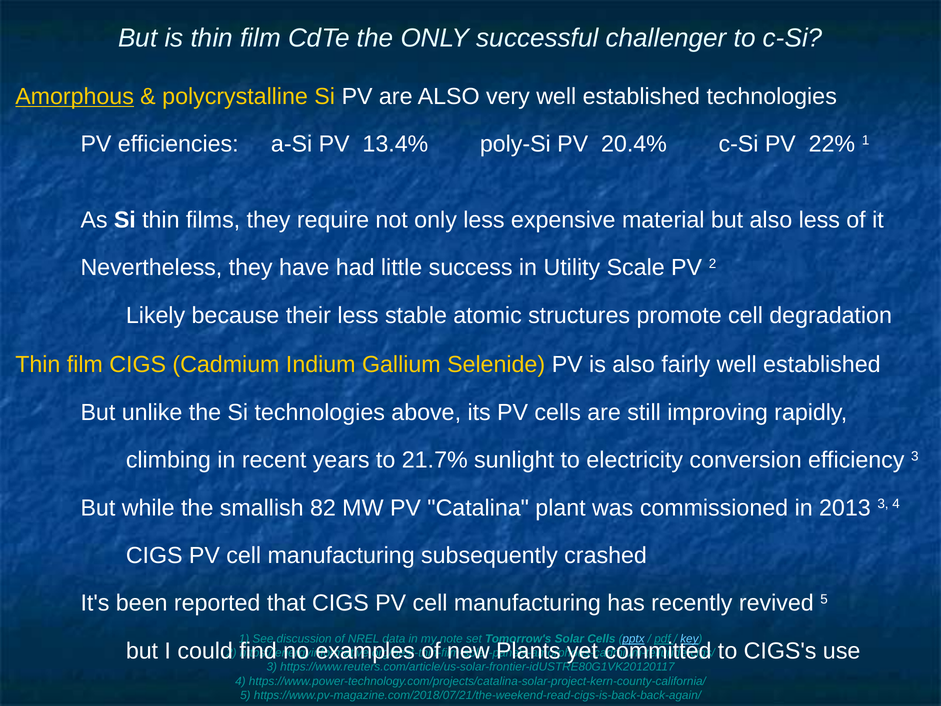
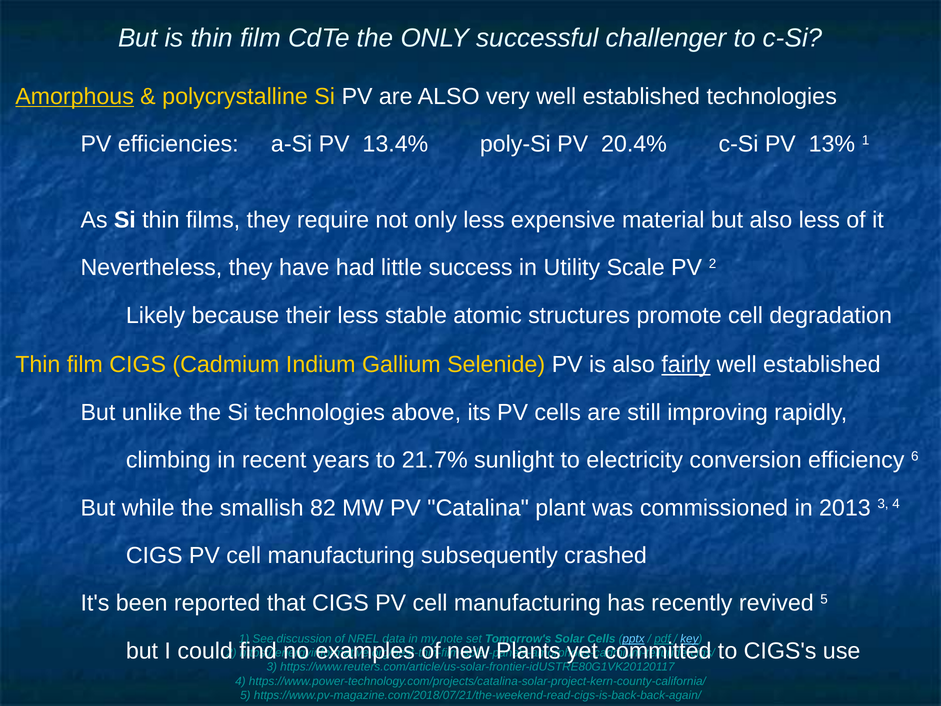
22%: 22% -> 13%
fairly underline: none -> present
efficiency 3: 3 -> 6
